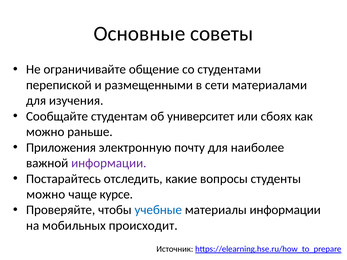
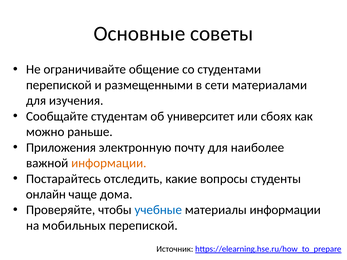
информации at (109, 163) colour: purple -> orange
можно at (46, 195): можно -> онлайн
курсе: курсе -> дома
мобильных происходит: происходит -> перепиской
